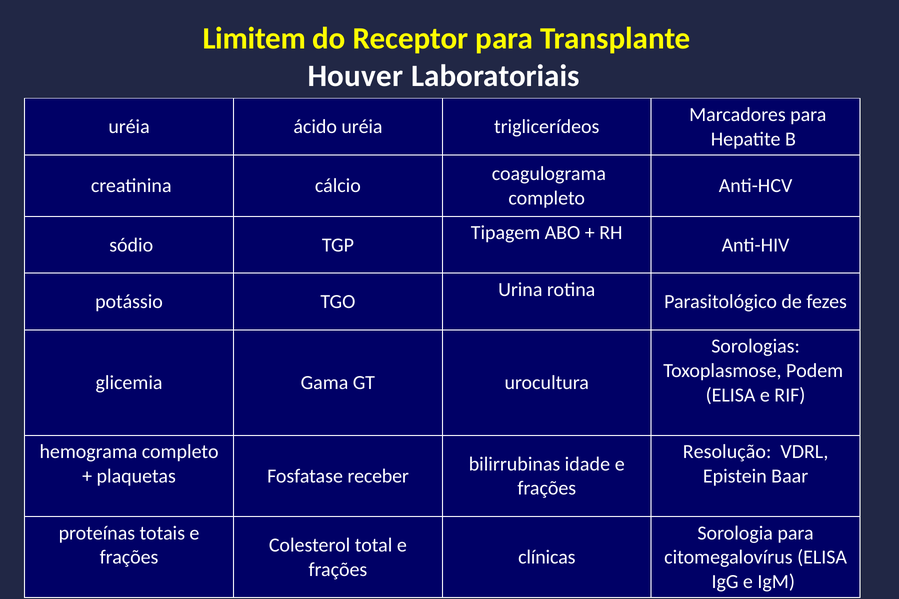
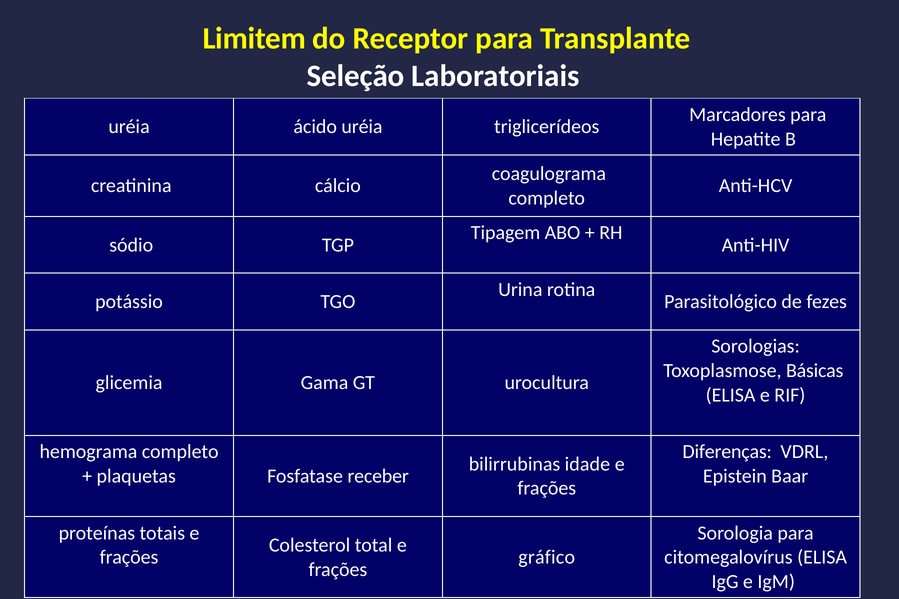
Houver: Houver -> Seleção
Podem: Podem -> Básicas
Resolução: Resolução -> Diferenças
clínicas: clínicas -> gráfico
